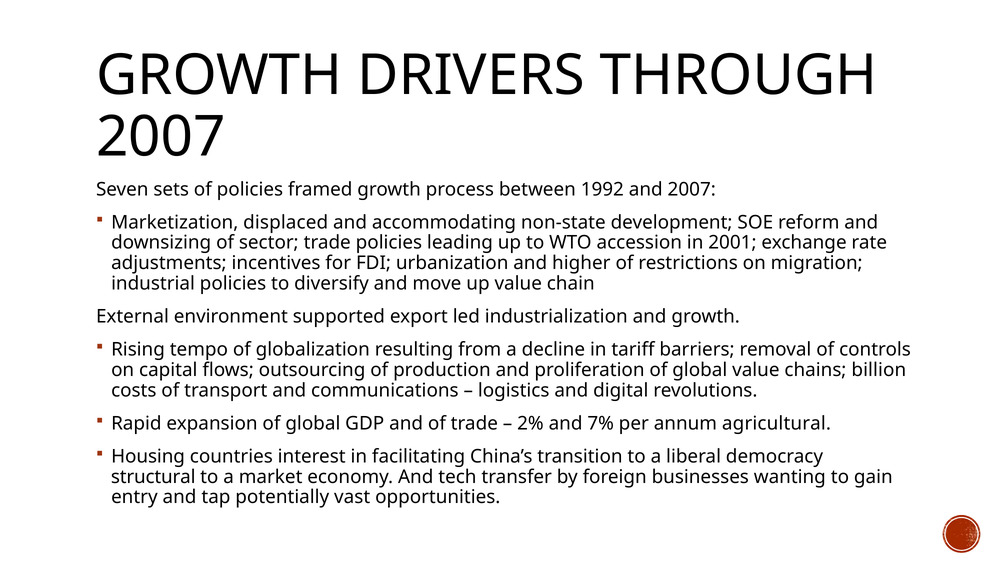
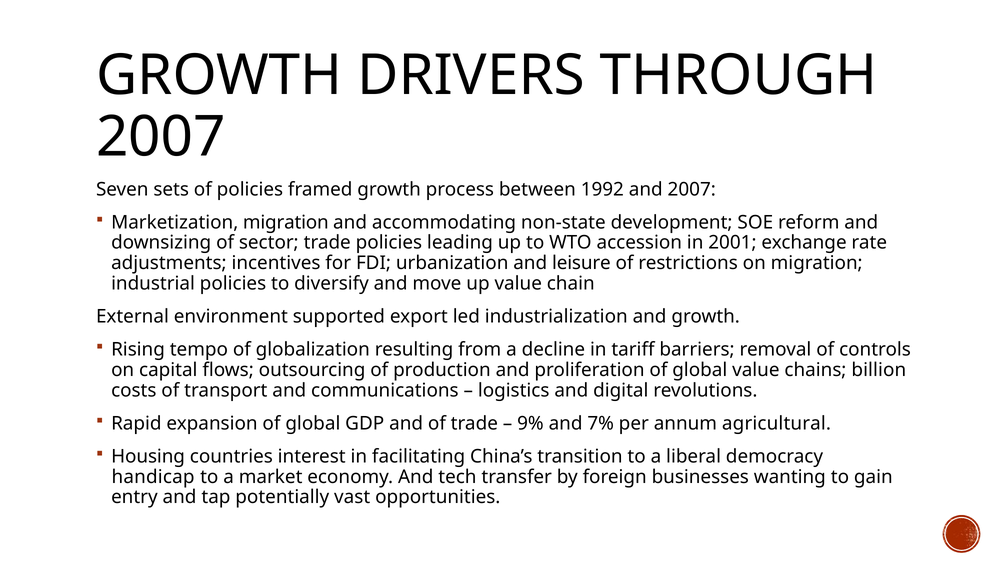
Marketization displaced: displaced -> migration
higher: higher -> leisure
2%: 2% -> 9%
structural: structural -> handicap
